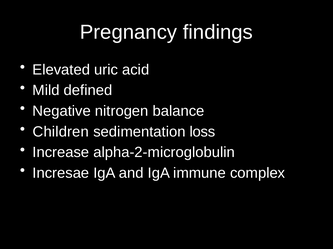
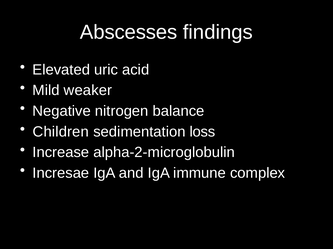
Pregnancy: Pregnancy -> Abscesses
defined: defined -> weaker
